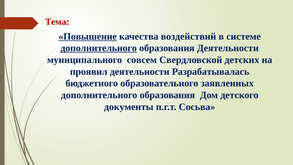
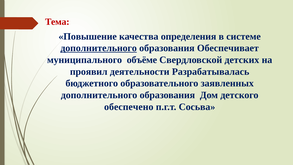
Повышение underline: present -> none
воздействий: воздействий -> определения
образования Деятельности: Деятельности -> Обеспечивает
совсем: совсем -> объёме
документы: документы -> обеспечено
